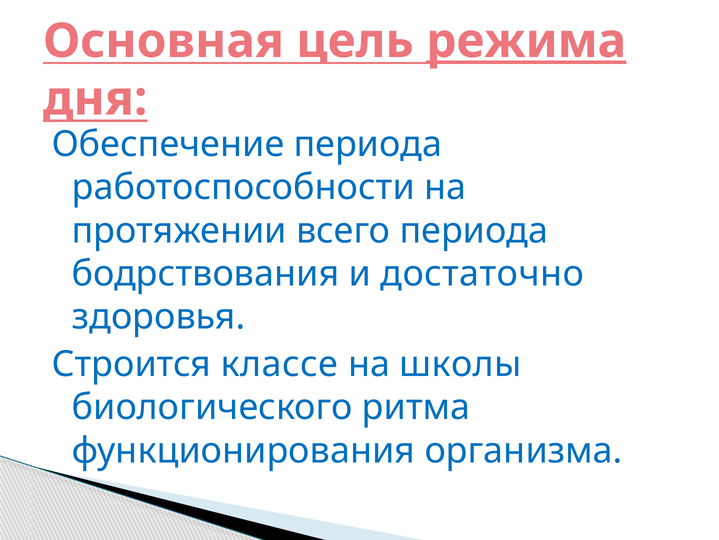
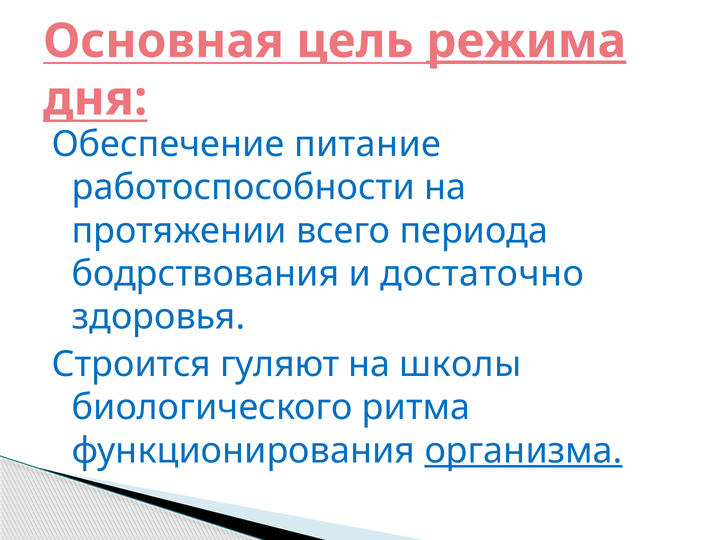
Обеспечение периода: периода -> питание
классе: классе -> гуляют
организма underline: none -> present
